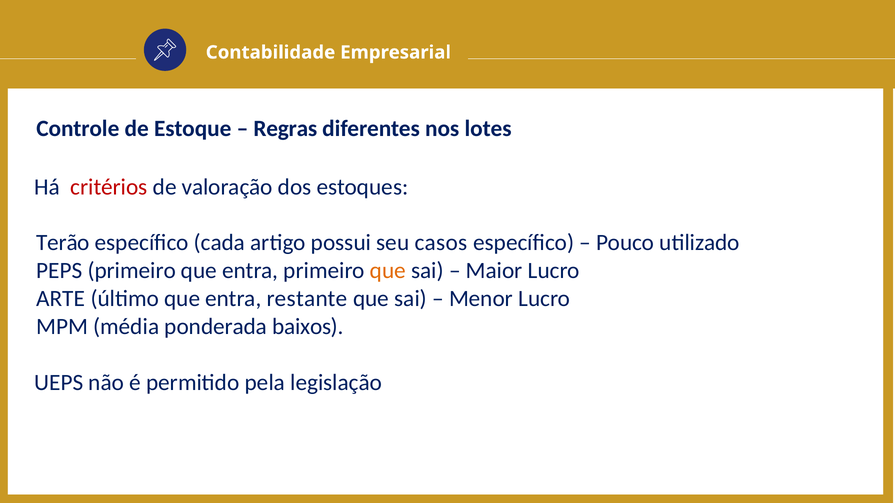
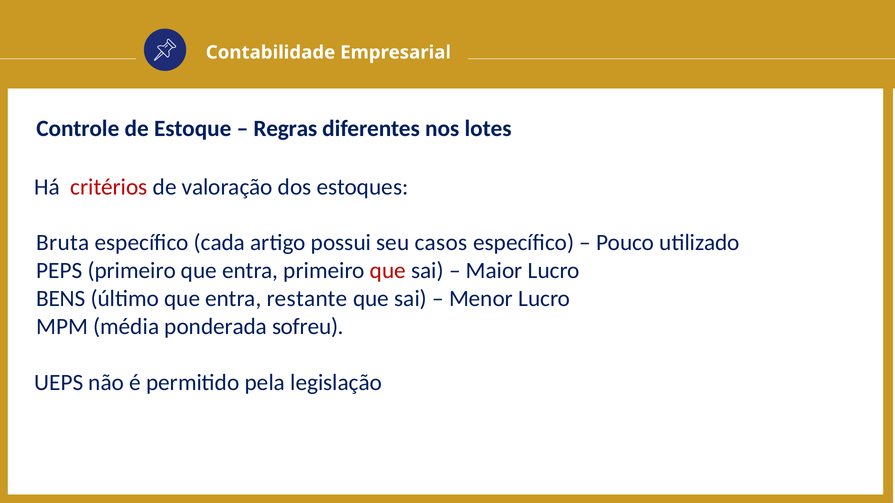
Terão: Terão -> Bruta
que at (388, 271) colour: orange -> red
ARTE: ARTE -> BENS
baixos: baixos -> sofreu
